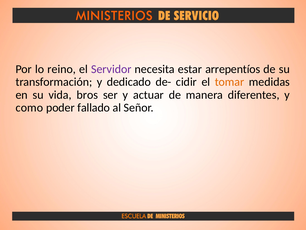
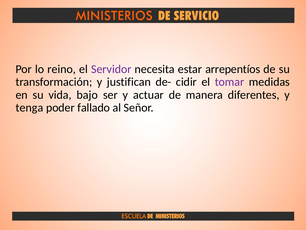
dedicado: dedicado -> justifican
tomar colour: orange -> purple
bros: bros -> bajo
como: como -> tenga
